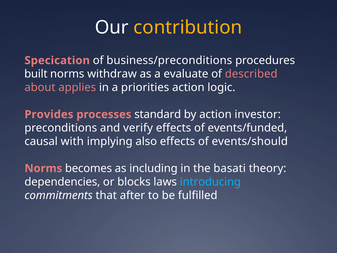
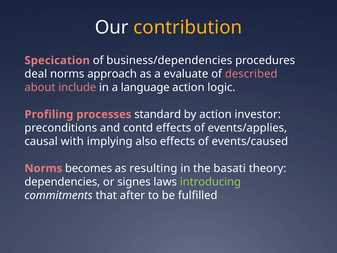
business/preconditions: business/preconditions -> business/dependencies
built: built -> deal
withdraw: withdraw -> approach
applies: applies -> include
priorities: priorities -> language
Provides: Provides -> Profiling
verify: verify -> contd
events/funded: events/funded -> events/applies
events/should: events/should -> events/caused
including: including -> resulting
blocks: blocks -> signes
introducing colour: light blue -> light green
